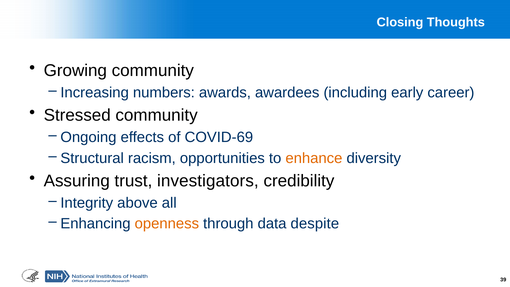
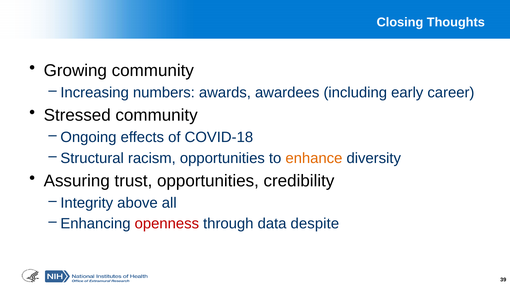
COVID-69: COVID-69 -> COVID-18
trust investigators: investigators -> opportunities
openness colour: orange -> red
